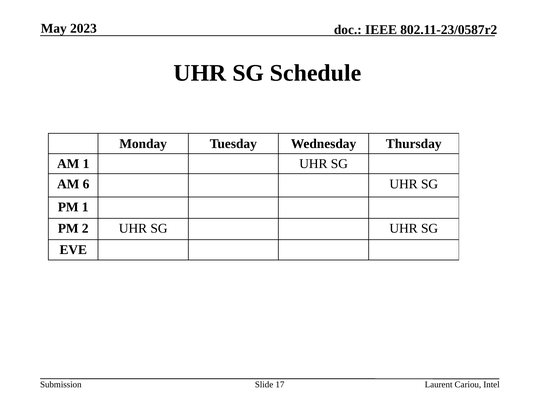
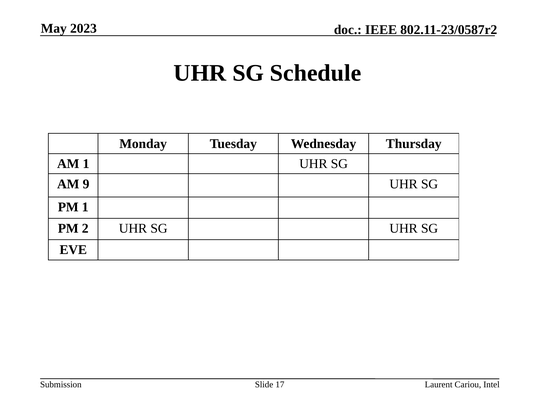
6: 6 -> 9
